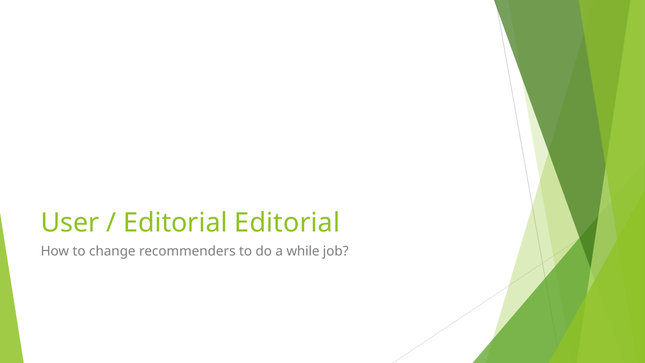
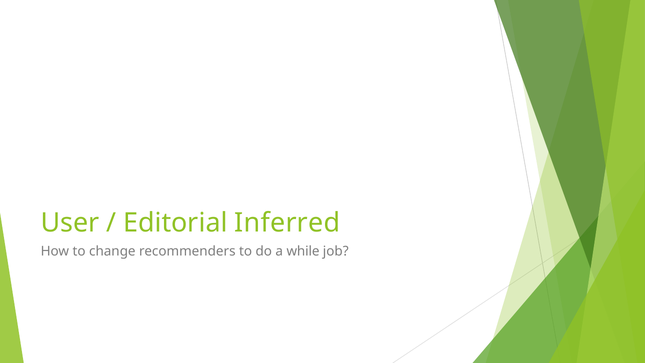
Editorial Editorial: Editorial -> Inferred
